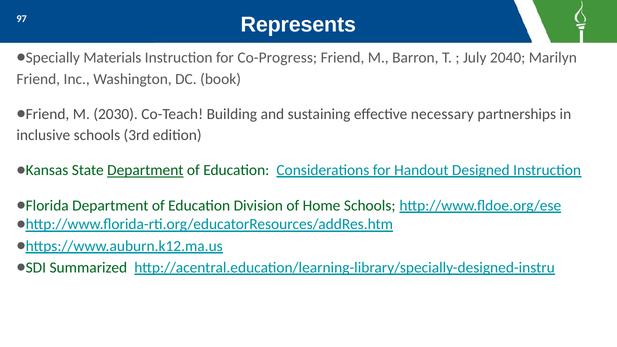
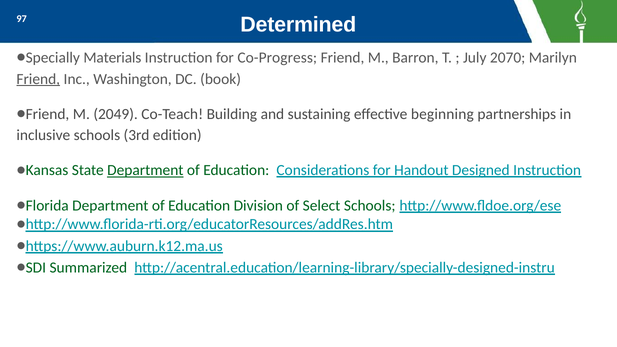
Represents: Represents -> Determined
2040: 2040 -> 2070
Friend at (38, 79) underline: none -> present
2030: 2030 -> 2049
necessary: necessary -> beginning
Home: Home -> Select
